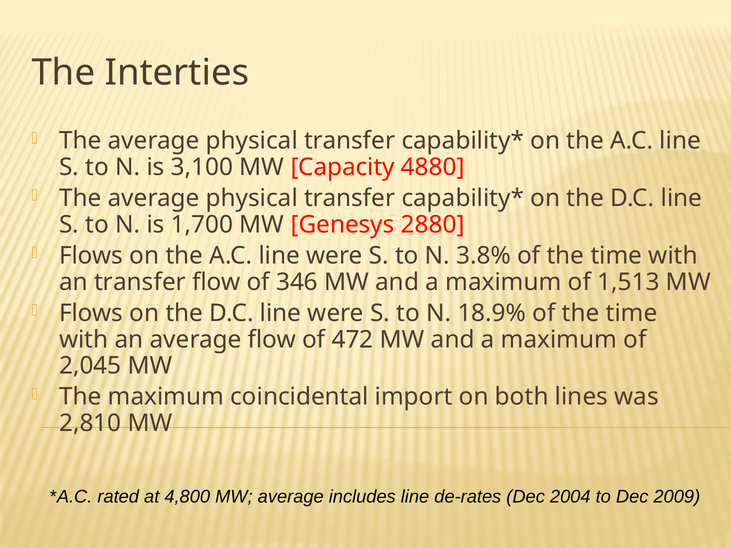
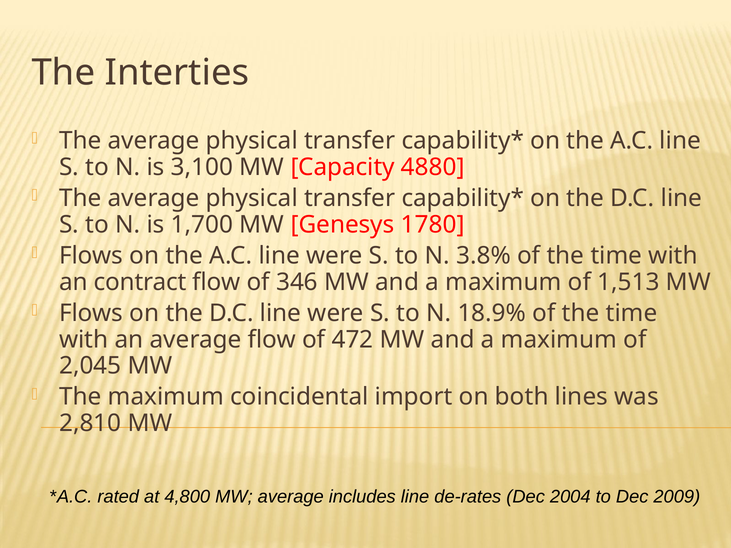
2880: 2880 -> 1780
an transfer: transfer -> contract
